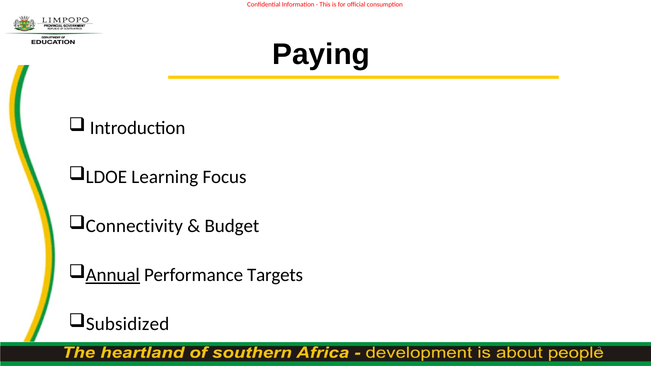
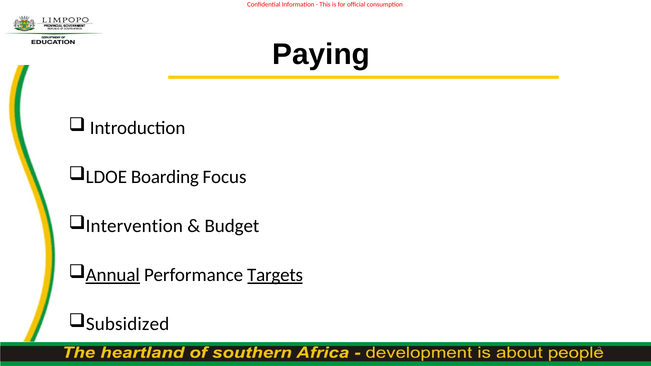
Learning: Learning -> Boarding
Connectivity: Connectivity -> Intervention
Targets underline: none -> present
